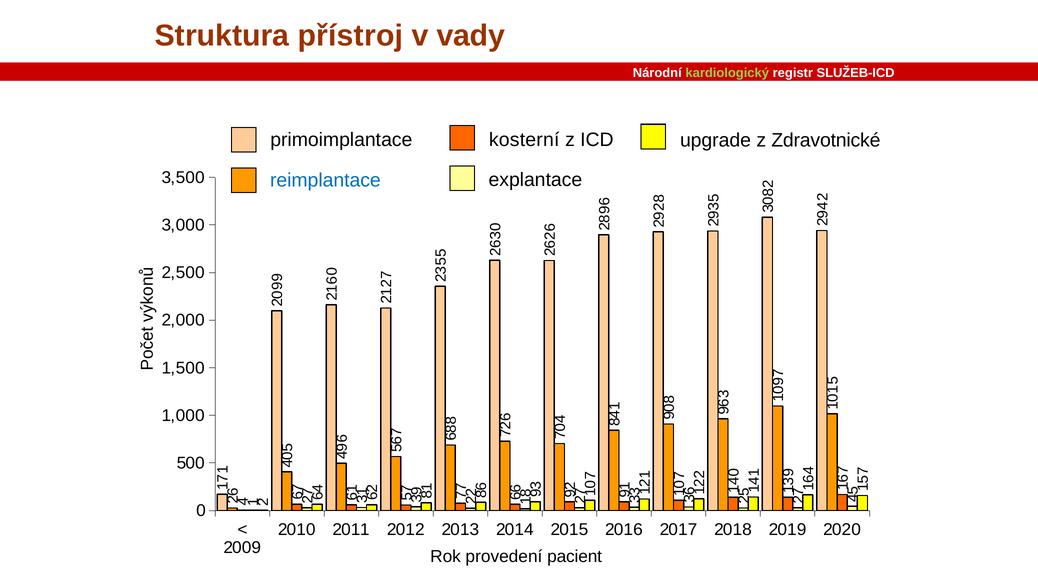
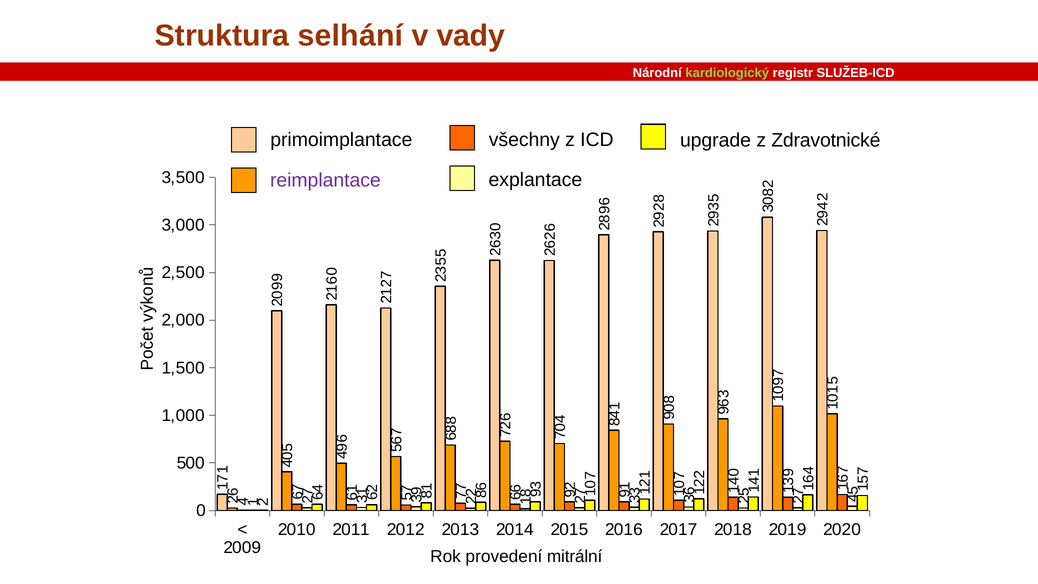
přístroj: přístroj -> selhání
kosterní: kosterní -> všechny
reimplantace colour: blue -> purple
pacient: pacient -> mitrální
